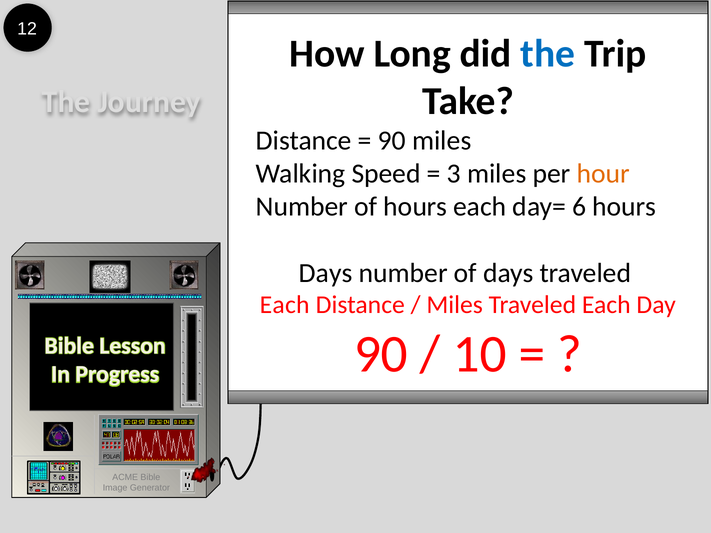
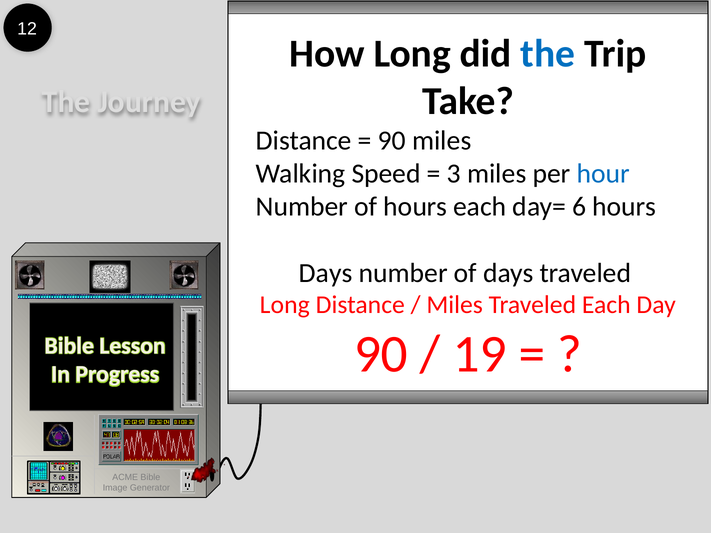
hour colour: orange -> blue
Each at (285, 305): Each -> Long
10: 10 -> 19
